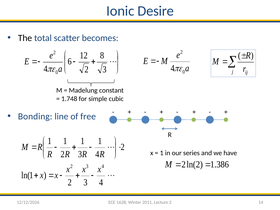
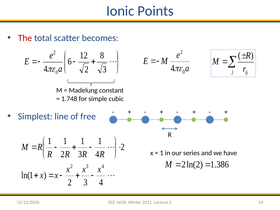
Desire: Desire -> Points
The colour: black -> red
Bonding: Bonding -> Simplest
